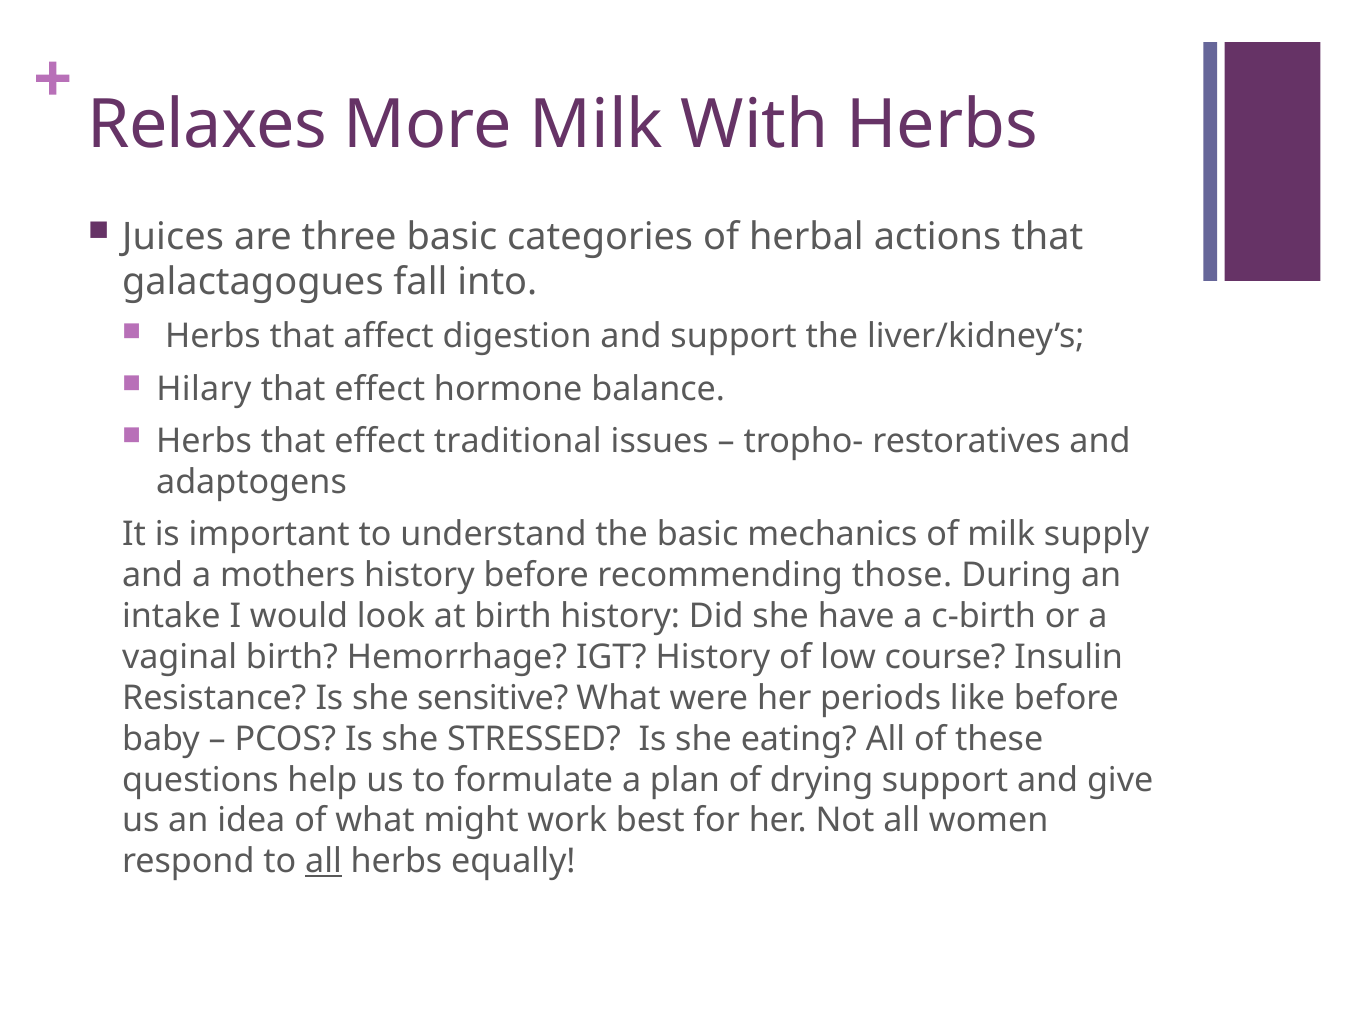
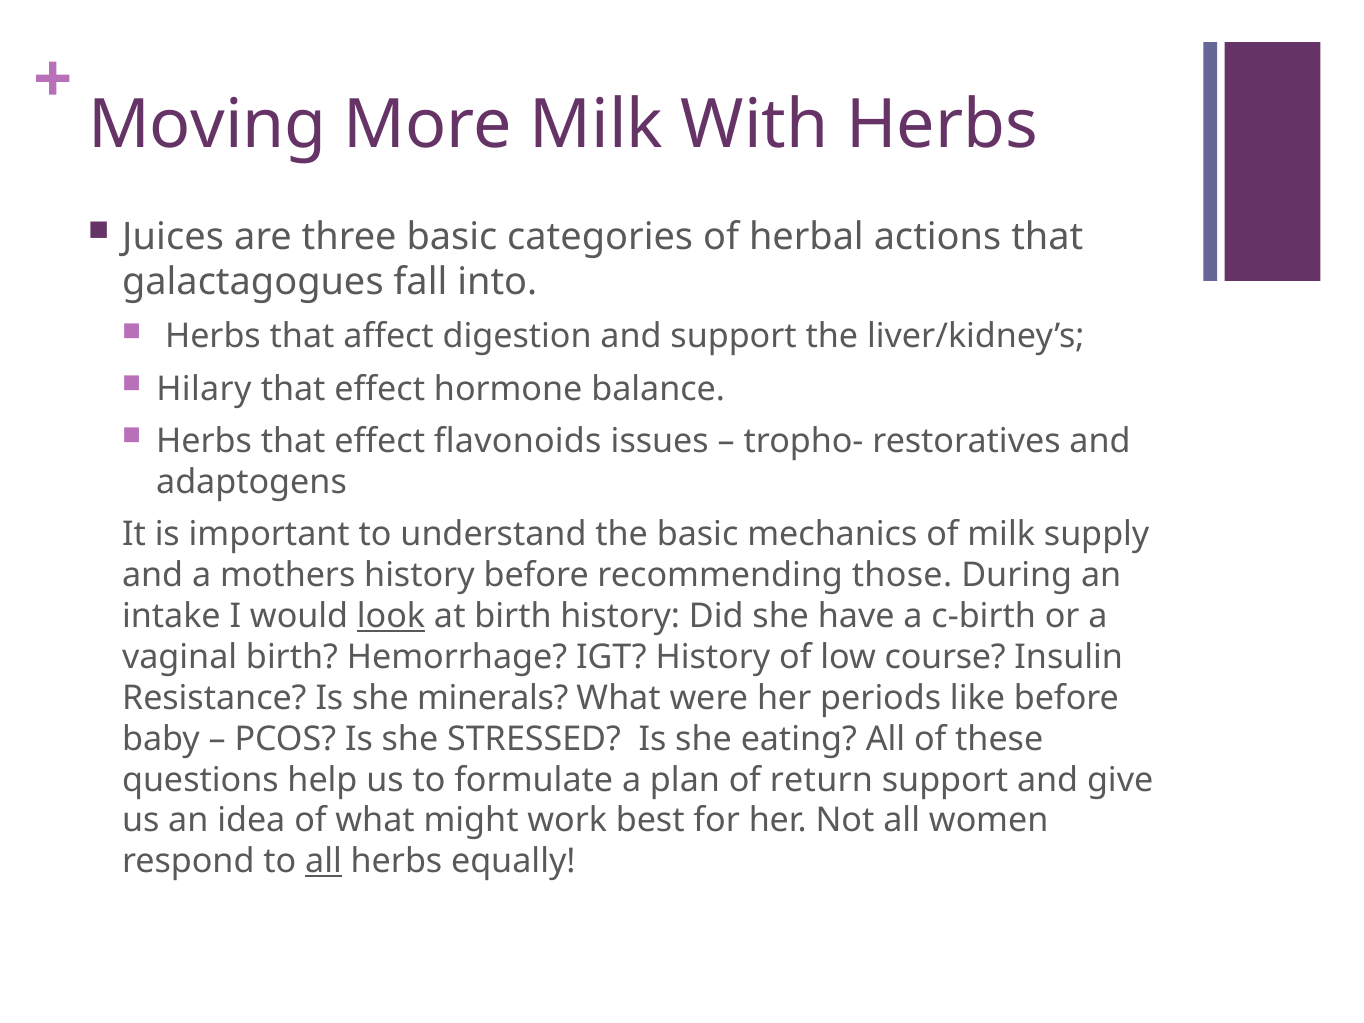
Relaxes: Relaxes -> Moving
traditional: traditional -> flavonoids
look underline: none -> present
sensitive: sensitive -> minerals
drying: drying -> return
